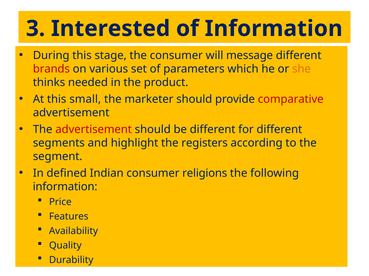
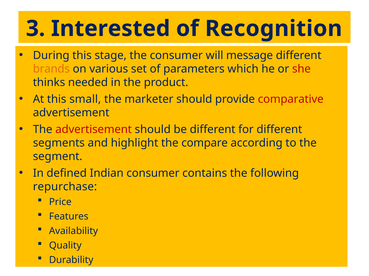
of Information: Information -> Recognition
brands colour: red -> orange
she colour: orange -> red
registers: registers -> compare
religions: religions -> contains
information at (65, 187): information -> repurchase
